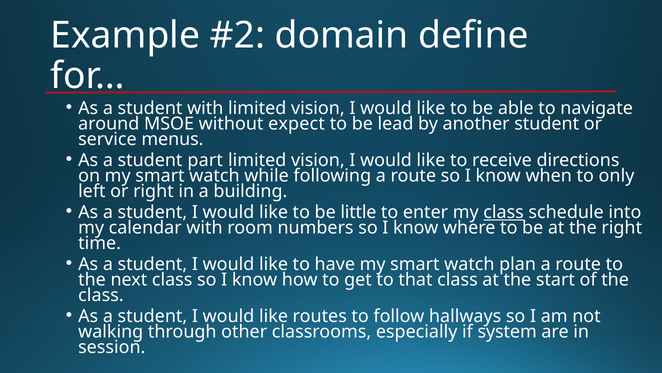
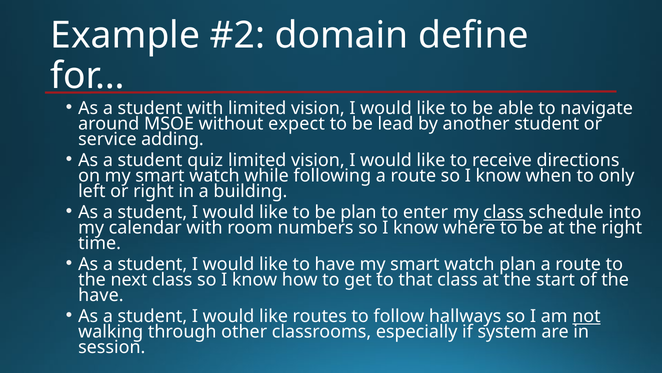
menus: menus -> adding
part: part -> quiz
be little: little -> plan
class at (101, 295): class -> have
not underline: none -> present
